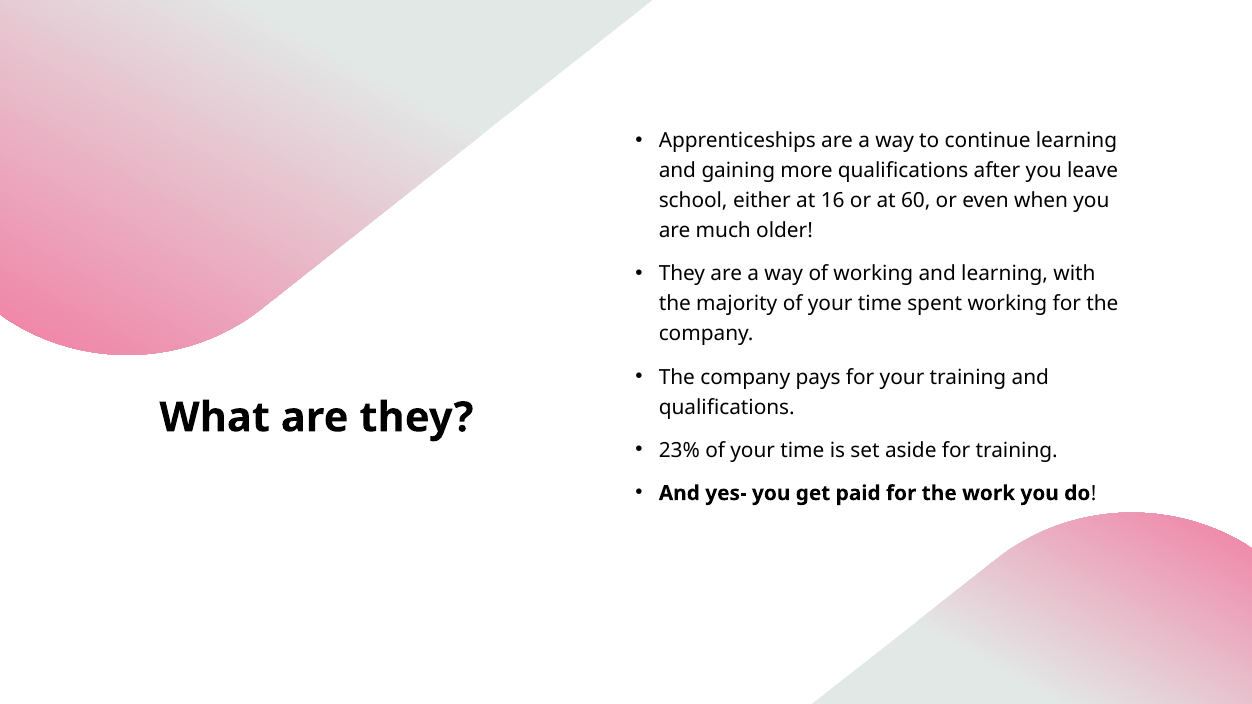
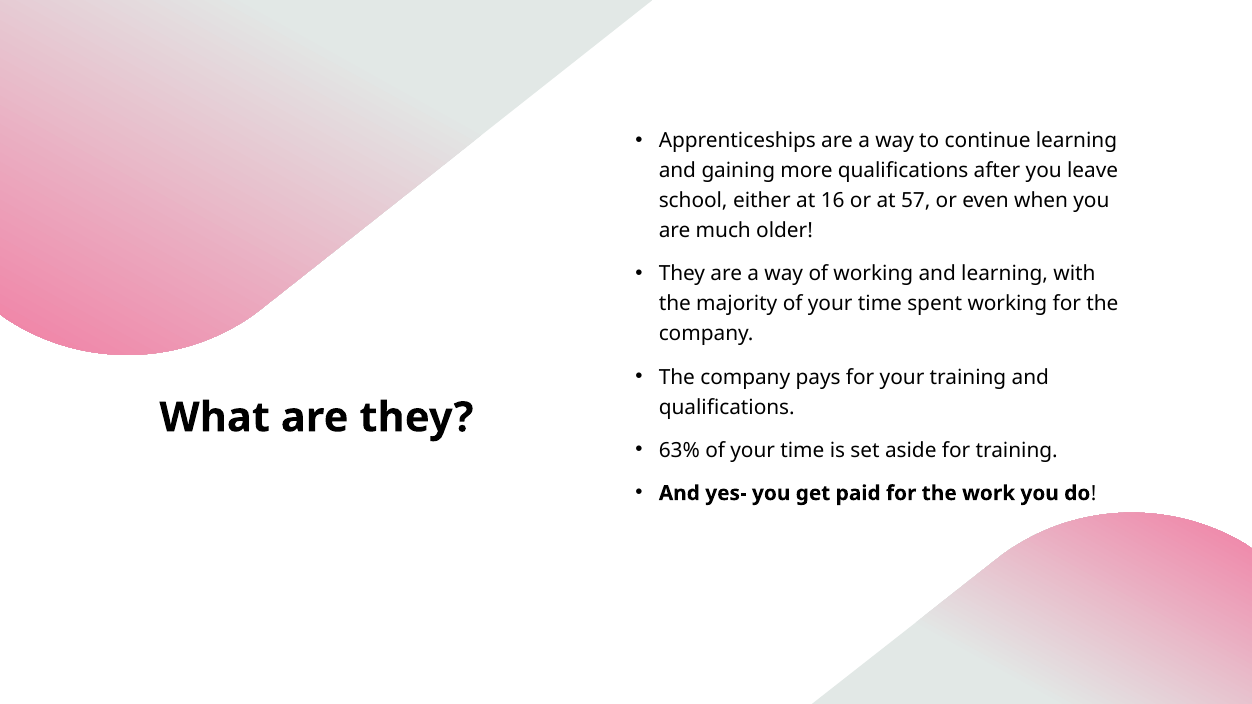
60: 60 -> 57
23%: 23% -> 63%
